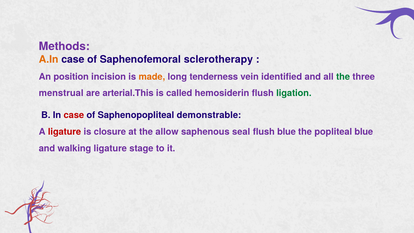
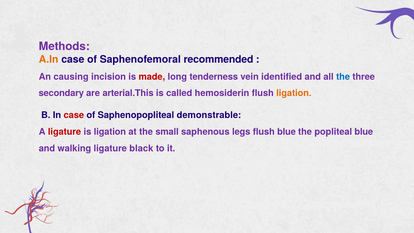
sclerotherapy: sclerotherapy -> recommended
position: position -> causing
made colour: orange -> red
the at (343, 77) colour: green -> blue
menstrual: menstrual -> secondary
ligation at (294, 93) colour: green -> orange
is closure: closure -> ligation
allow: allow -> small
seal: seal -> legs
stage: stage -> black
